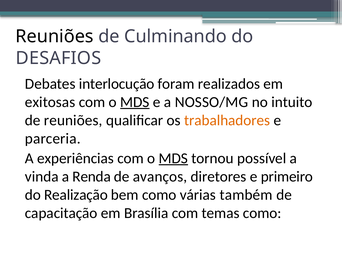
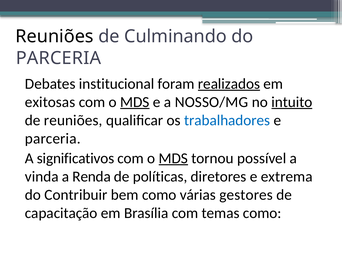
DESAFIOS at (58, 58): DESAFIOS -> PARCERIA
interlocução: interlocução -> institucional
realizados underline: none -> present
intuito underline: none -> present
trabalhadores colour: orange -> blue
experiências: experiências -> significativos
avanços: avanços -> políticas
primeiro: primeiro -> extrema
Realização: Realização -> Contribuir
também: também -> gestores
